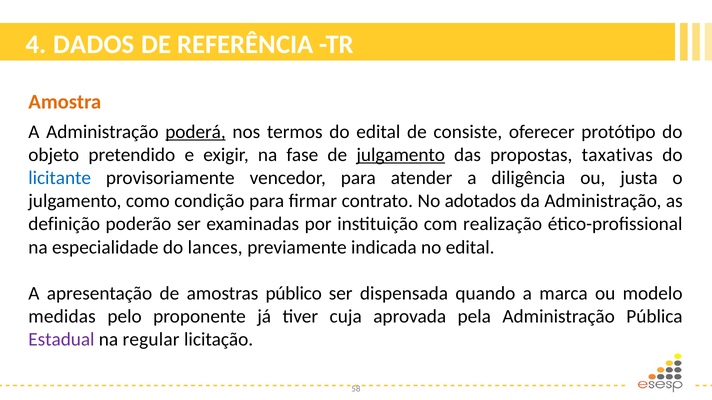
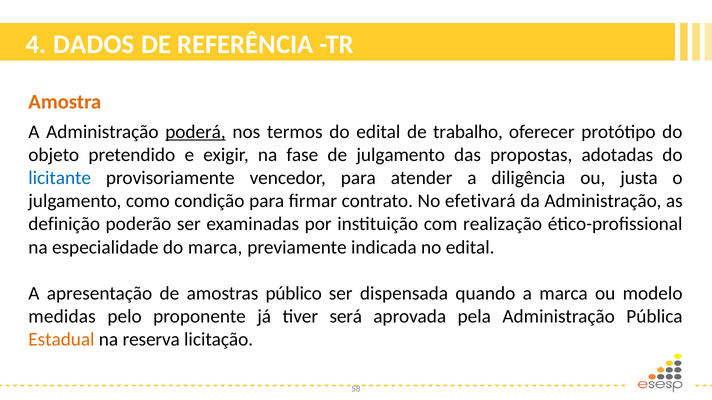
consiste: consiste -> trabalho
julgamento at (401, 155) underline: present -> none
taxativas: taxativas -> adotadas
adotados: adotados -> efetivará
do lances: lances -> marca
cuja: cuja -> será
Estadual colour: purple -> orange
regular: regular -> reserva
